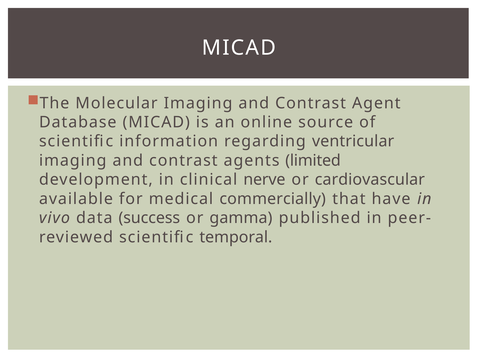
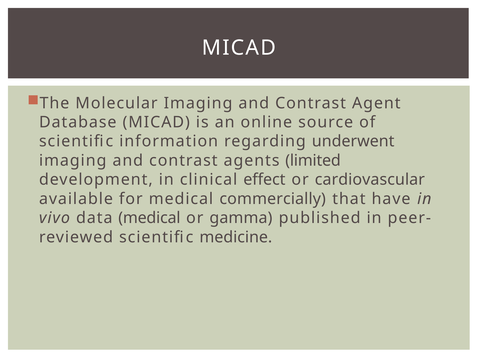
ventricular: ventricular -> underwent
nerve: nerve -> effect
data success: success -> medical
temporal: temporal -> medicine
